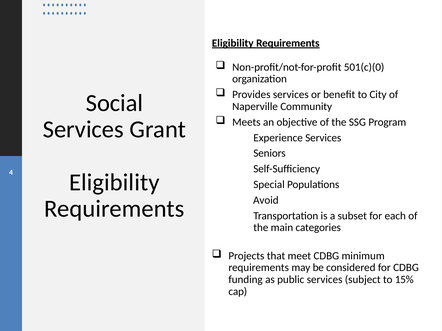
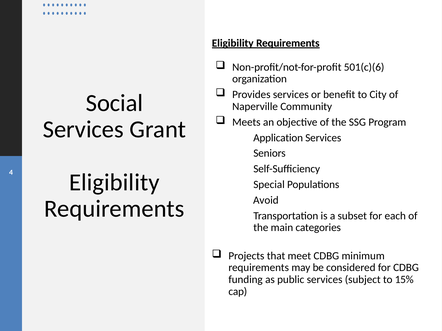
501(c)(0: 501(c)(0 -> 501(c)(6
Experience: Experience -> Application
